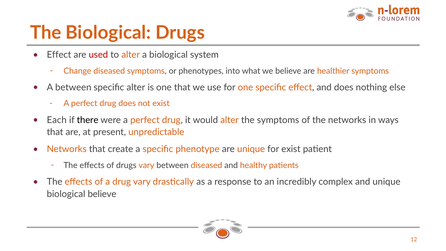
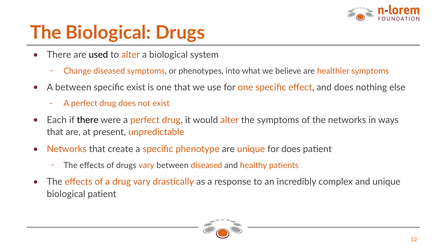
Effect at (59, 55): Effect -> There
used colour: red -> black
specific alter: alter -> exist
for exist: exist -> does
biological believe: believe -> patient
